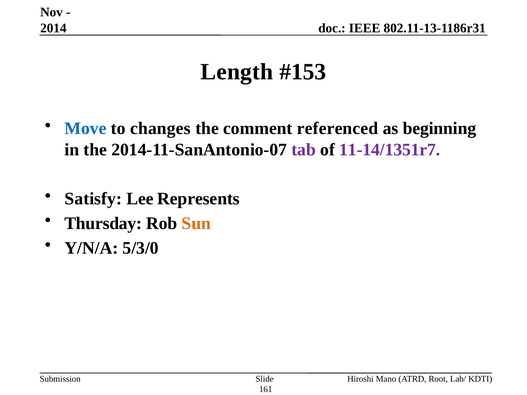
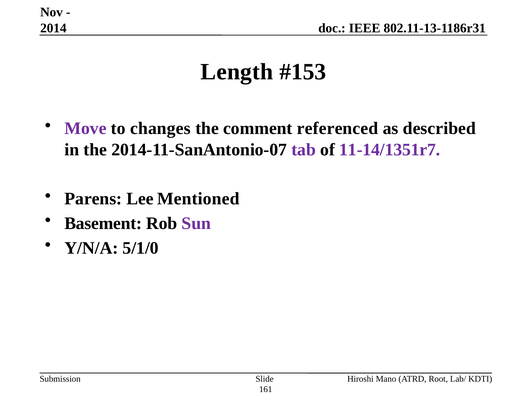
Move colour: blue -> purple
beginning: beginning -> described
Satisfy: Satisfy -> Parens
Represents: Represents -> Mentioned
Thursday: Thursday -> Basement
Sun colour: orange -> purple
5/3/0: 5/3/0 -> 5/1/0
